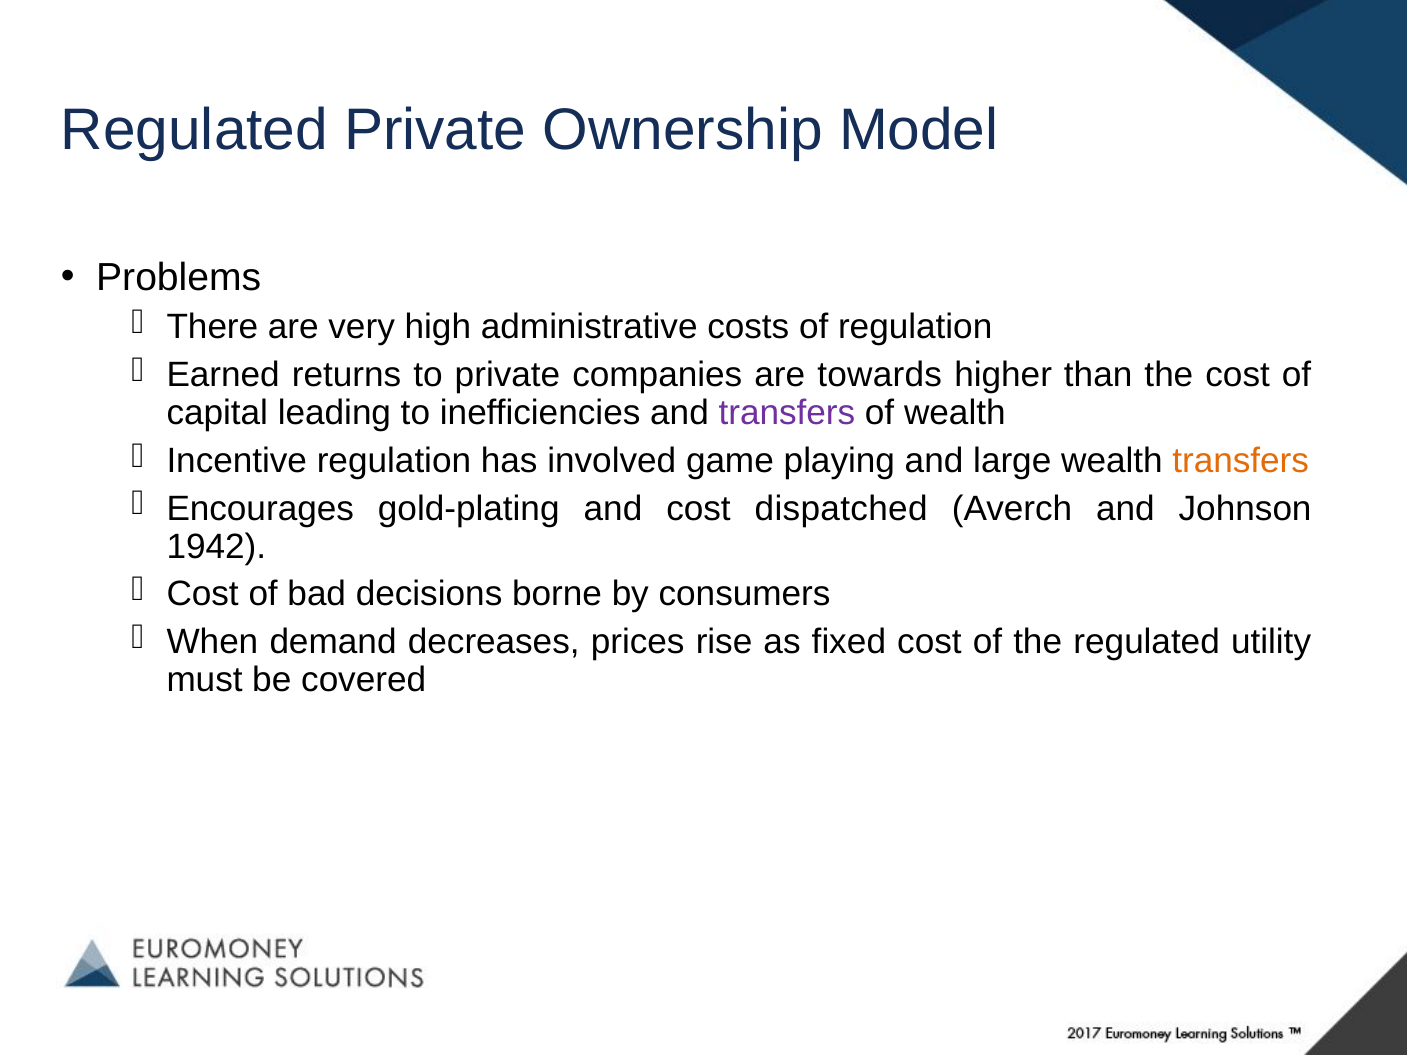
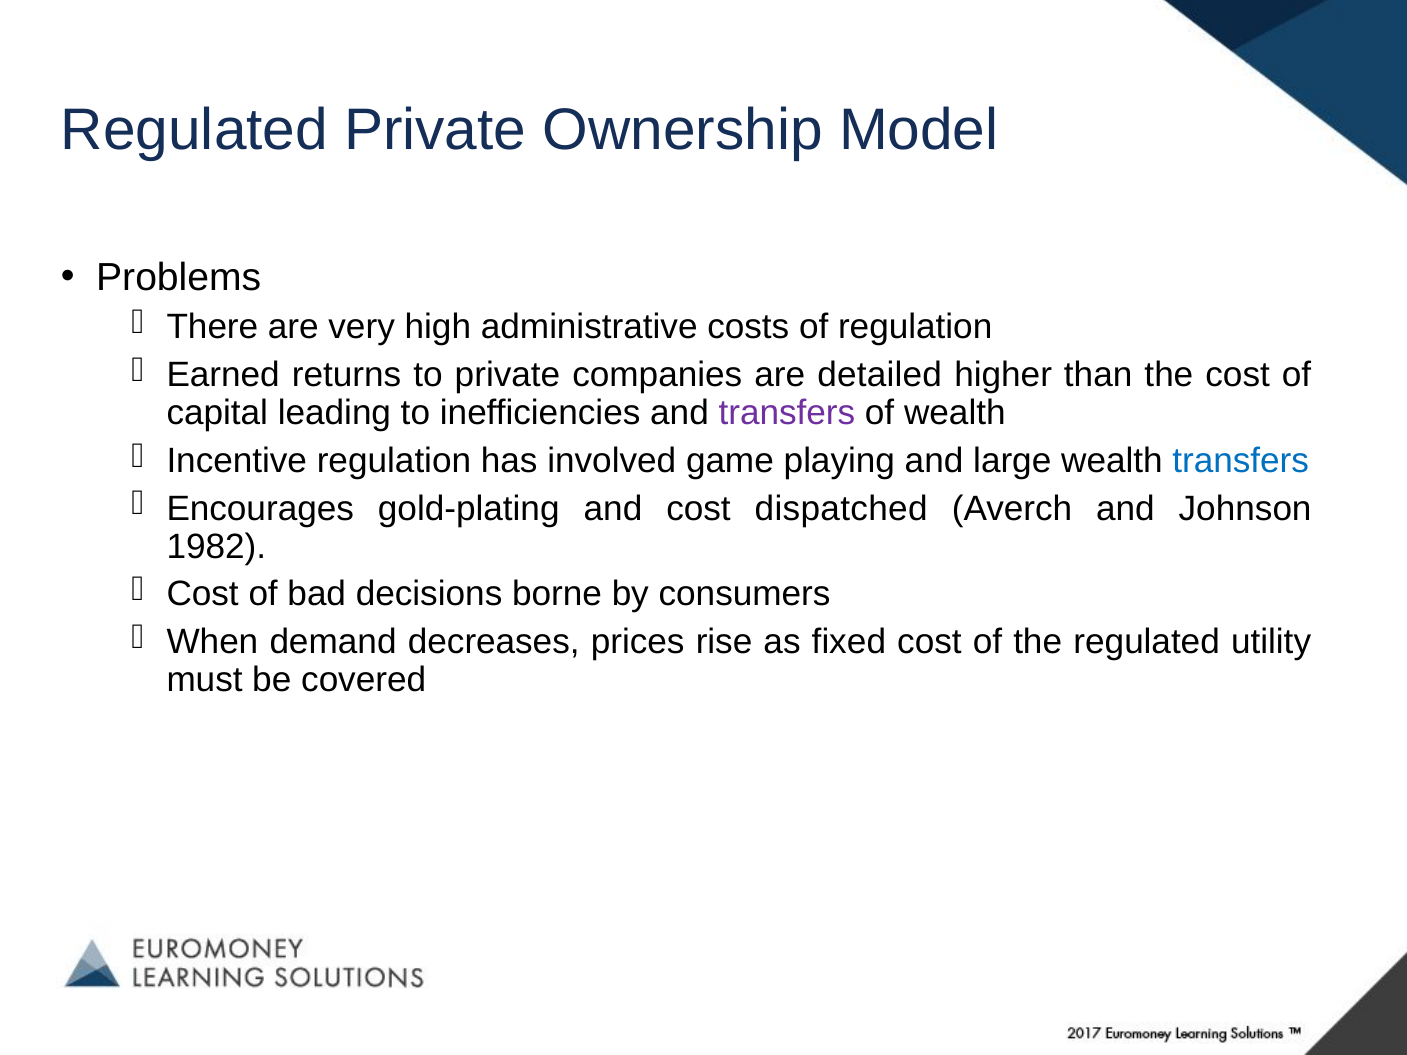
towards: towards -> detailed
transfers at (1241, 461) colour: orange -> blue
1942: 1942 -> 1982
